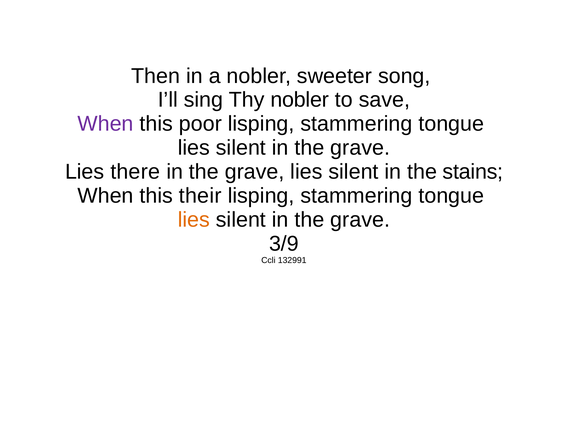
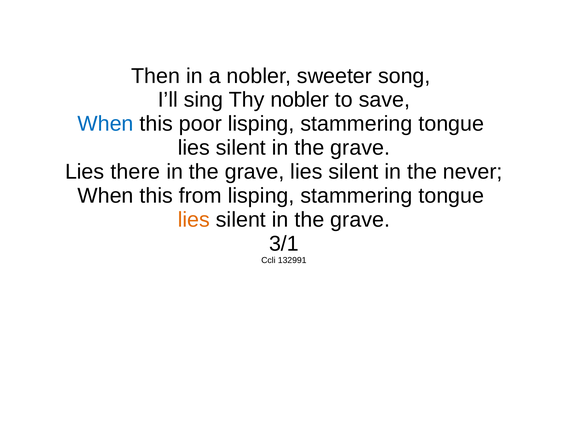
When at (106, 124) colour: purple -> blue
stains: stains -> never
their: their -> from
3/9: 3/9 -> 3/1
